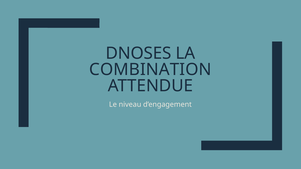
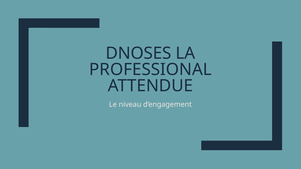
COMBINATION: COMBINATION -> PROFESSIONAL
